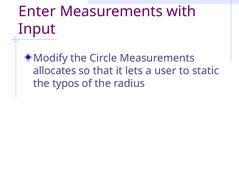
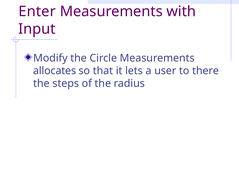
static: static -> there
typos: typos -> steps
